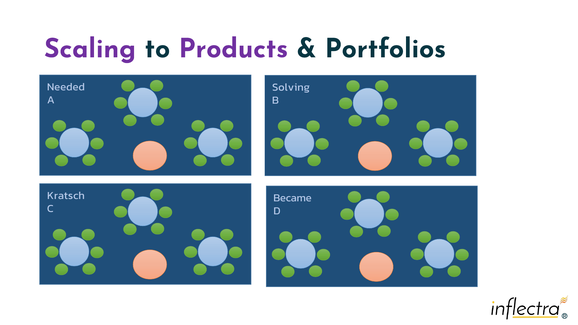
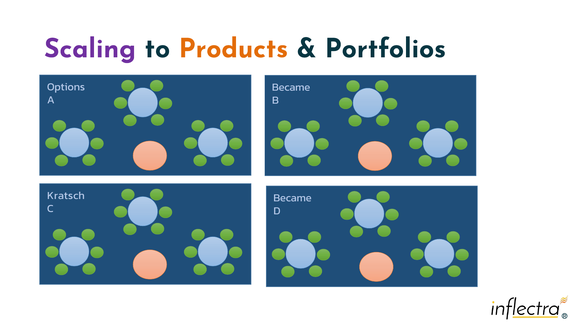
Products colour: purple -> orange
Needed: Needed -> Options
Solving at (291, 87): Solving -> Became
